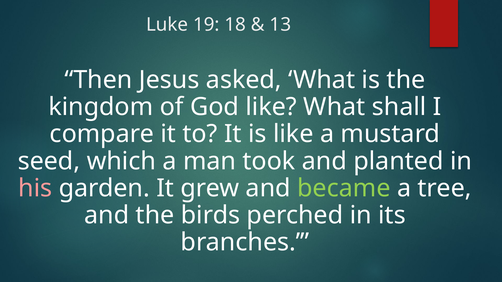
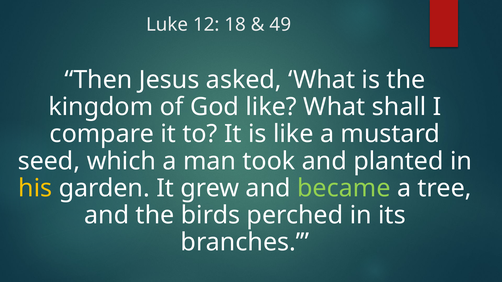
19: 19 -> 12
13: 13 -> 49
his colour: pink -> yellow
